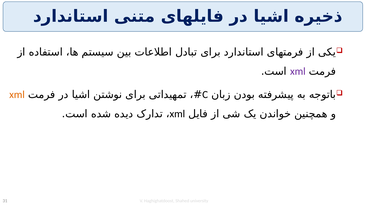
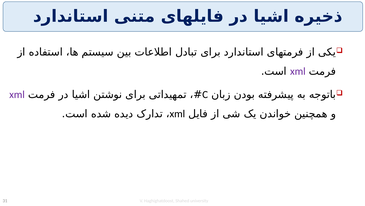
xml at (17, 94) colour: orange -> purple
